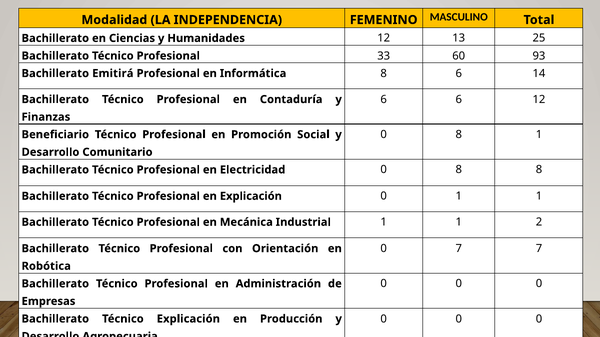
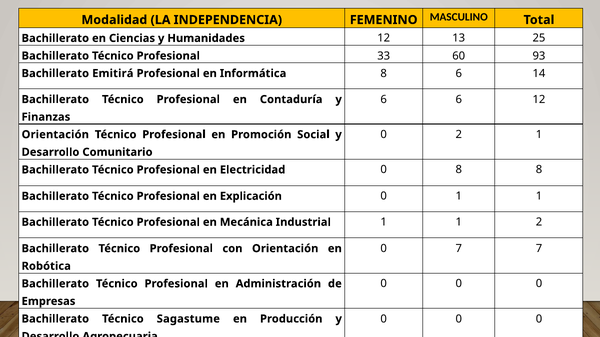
8 at (459, 135): 8 -> 2
Beneficiario at (55, 135): Beneficiario -> Orientación
Técnico Explicación: Explicación -> Sagastume
